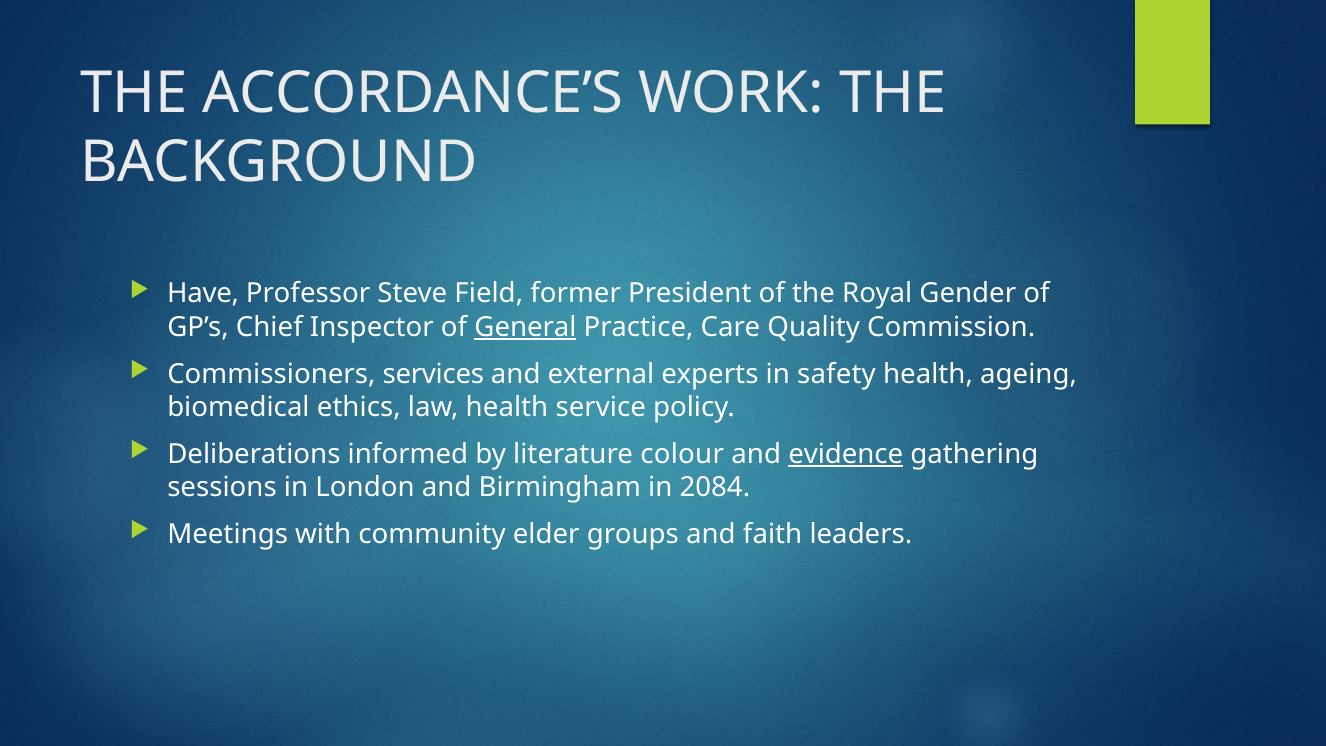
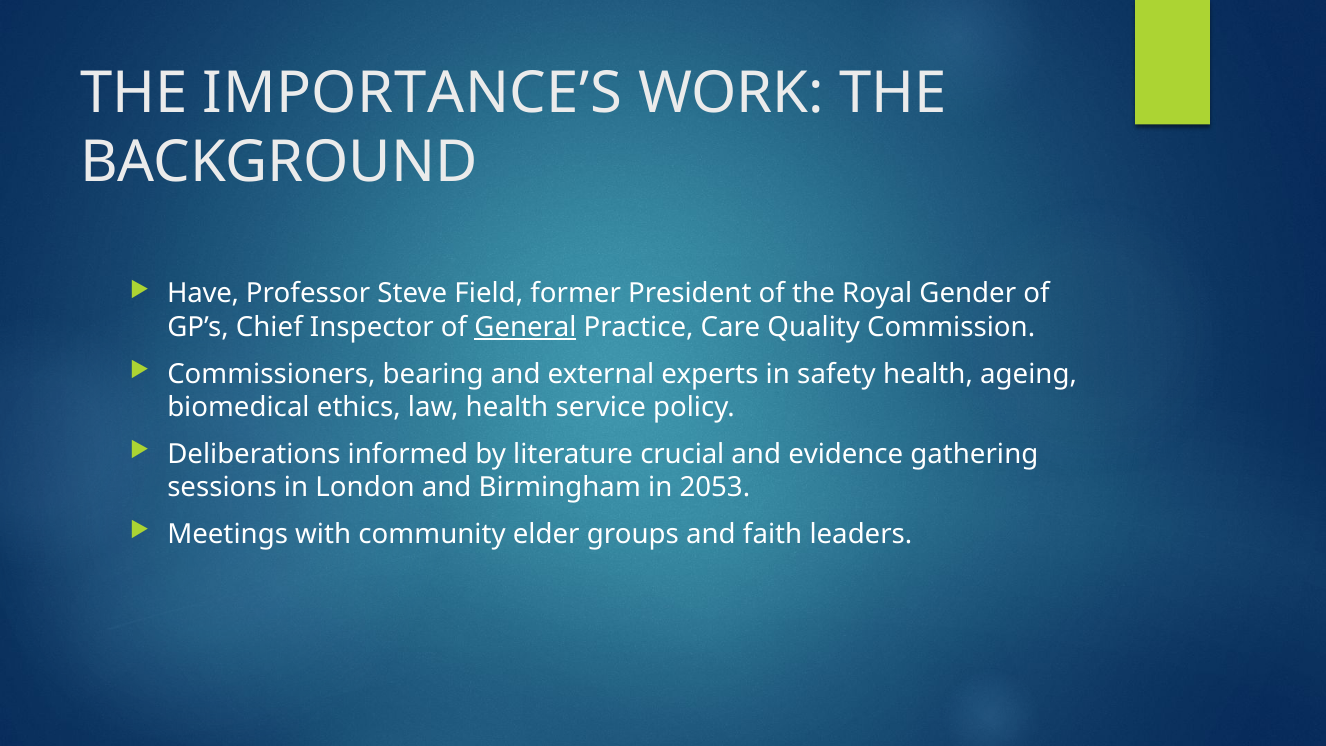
ACCORDANCE’S: ACCORDANCE’S -> IMPORTANCE’S
services: services -> bearing
colour: colour -> crucial
evidence underline: present -> none
2084: 2084 -> 2053
